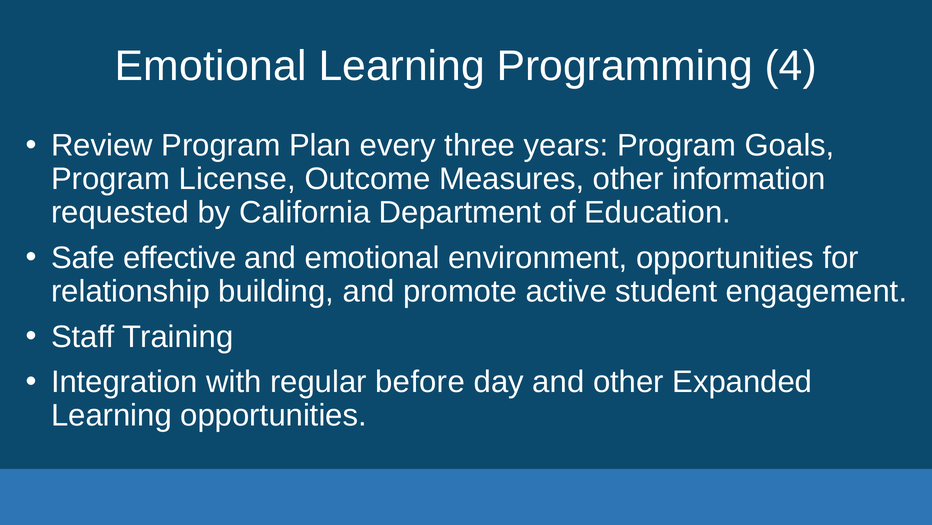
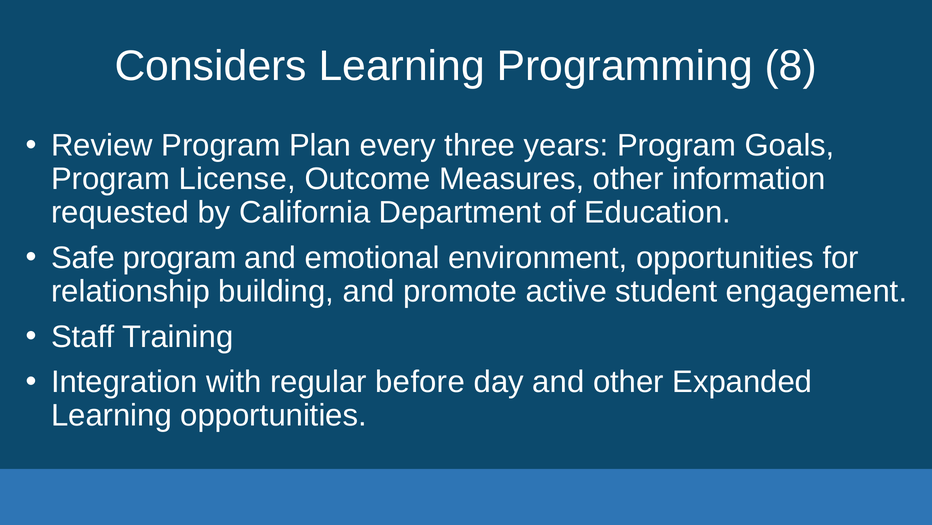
Emotional at (211, 66): Emotional -> Considers
4: 4 -> 8
Safe effective: effective -> program
